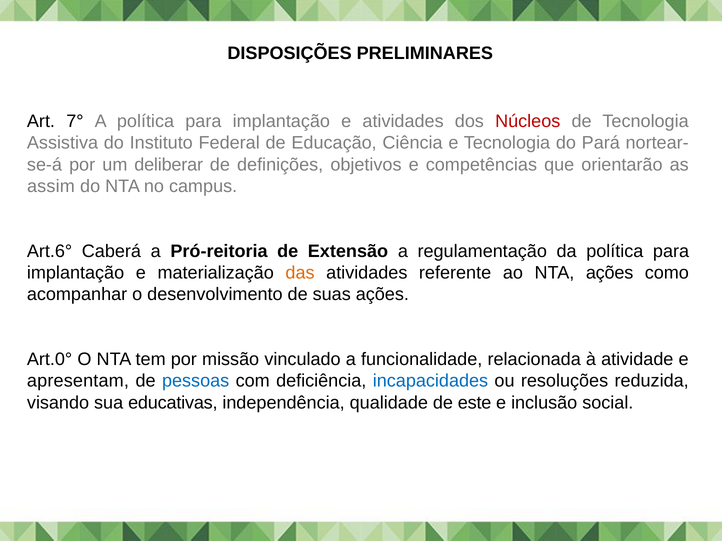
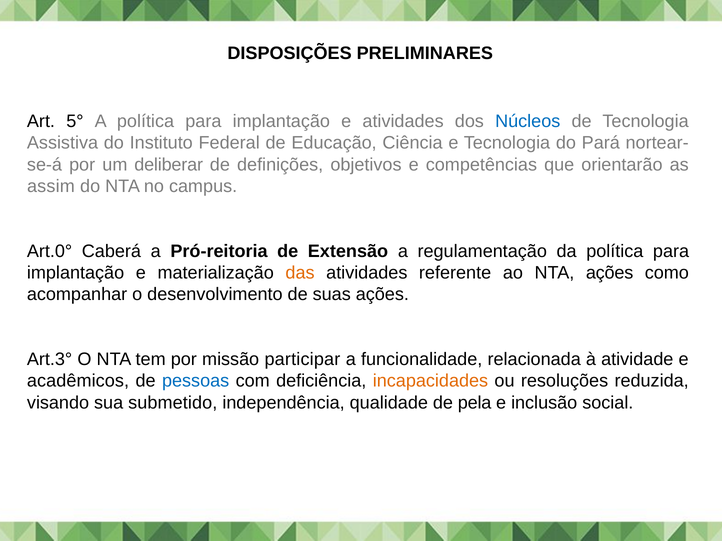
7°: 7° -> 5°
Núcleos colour: red -> blue
Art.6°: Art.6° -> Art.0°
Art.0°: Art.0° -> Art.3°
vinculado: vinculado -> participar
apresentam: apresentam -> acadêmicos
incapacidades colour: blue -> orange
educativas: educativas -> submetido
este: este -> pela
